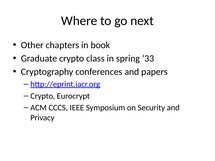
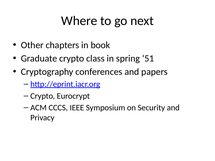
33: 33 -> 51
